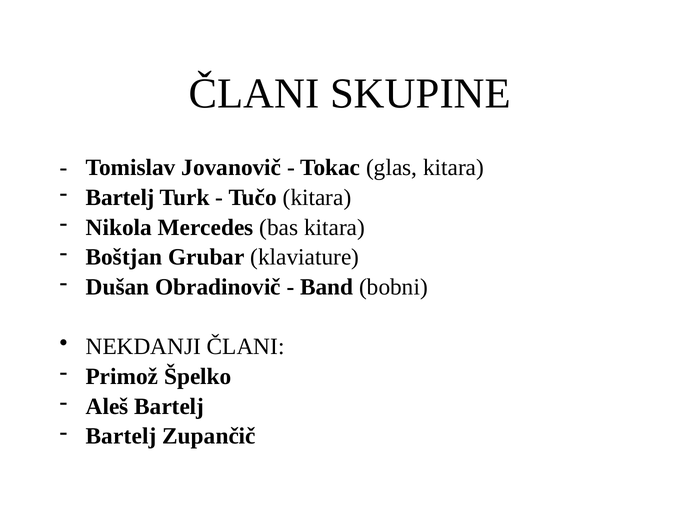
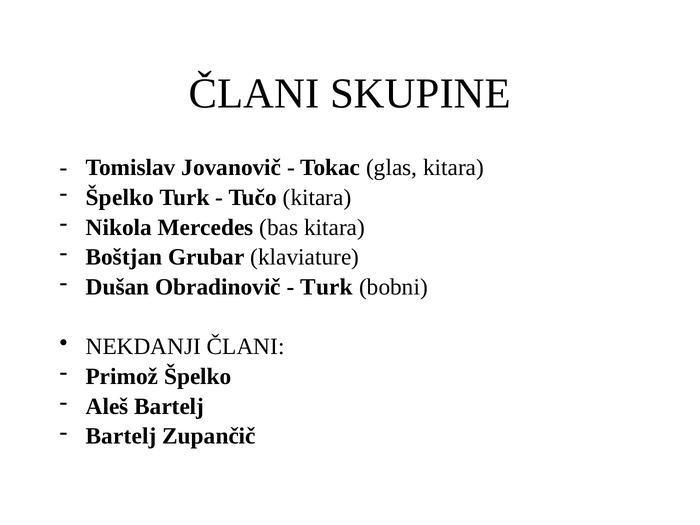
Bartelj at (120, 197): Bartelj -> Špelko
Band at (327, 287): Band -> Turk
